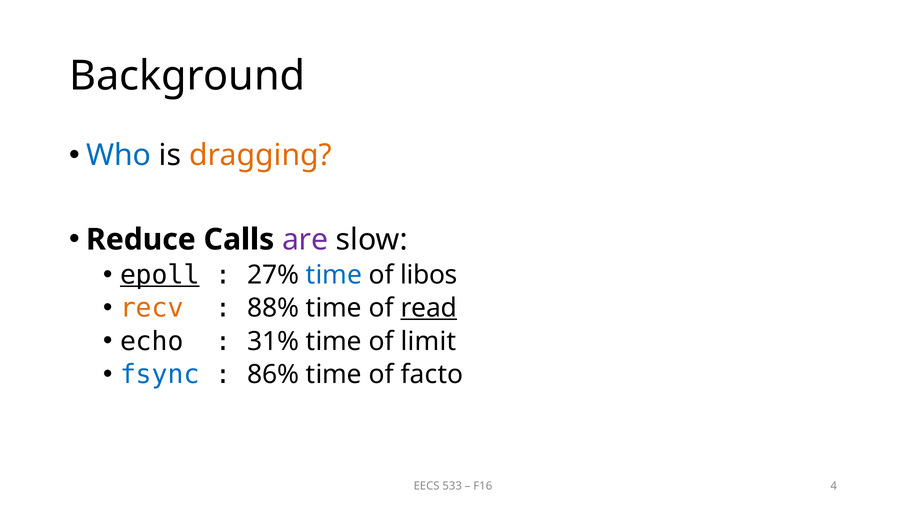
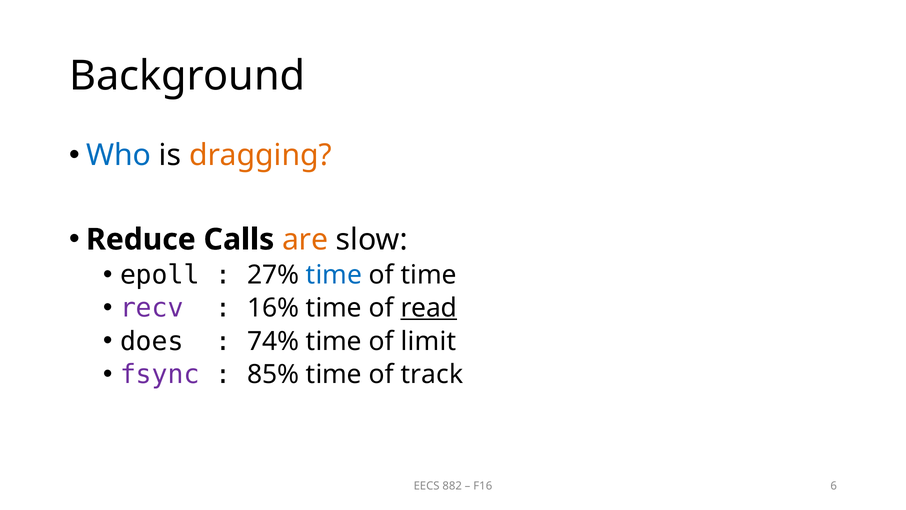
are colour: purple -> orange
epoll underline: present -> none
of libos: libos -> time
recv colour: orange -> purple
88%: 88% -> 16%
echo: echo -> does
31%: 31% -> 74%
fsync colour: blue -> purple
86%: 86% -> 85%
facto: facto -> track
533: 533 -> 882
4: 4 -> 6
